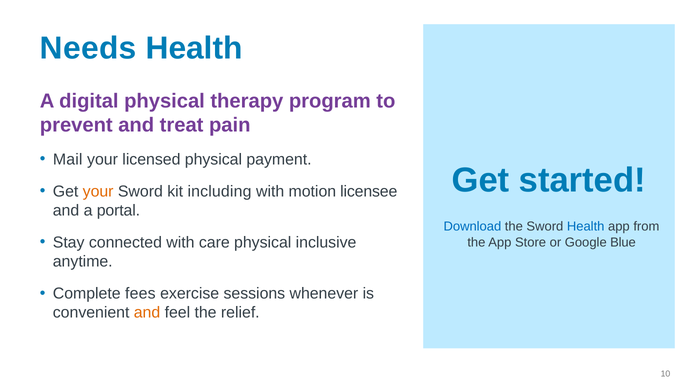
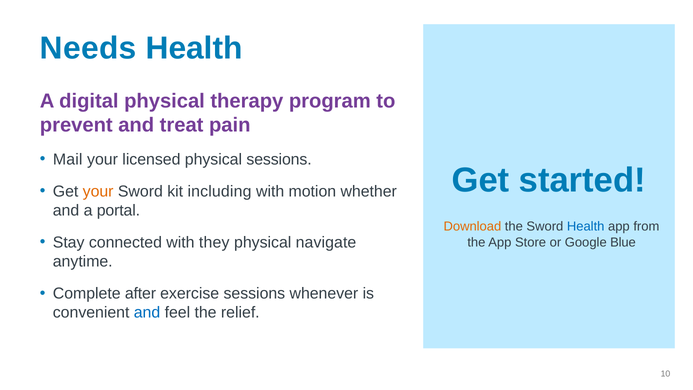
physical payment: payment -> sessions
licensee: licensee -> whether
Download colour: blue -> orange
care: care -> they
inclusive: inclusive -> navigate
fees: fees -> after
and at (147, 313) colour: orange -> blue
